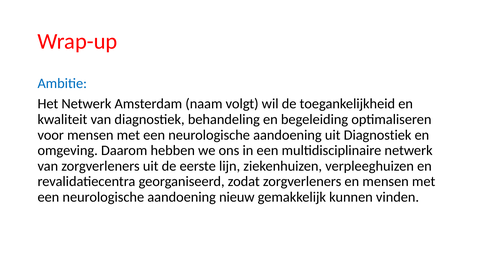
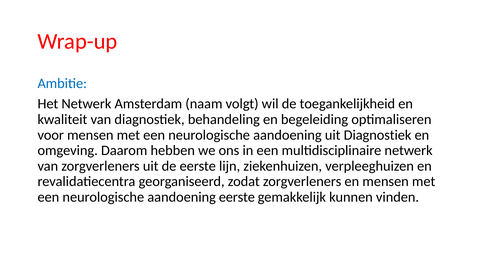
aandoening nieuw: nieuw -> eerste
